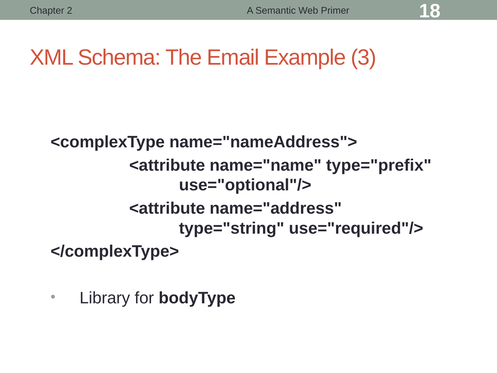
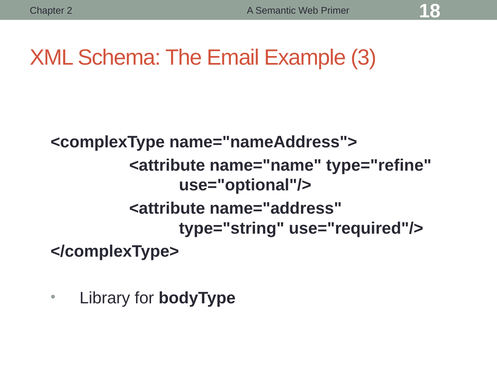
type="prefix: type="prefix -> type="refine
